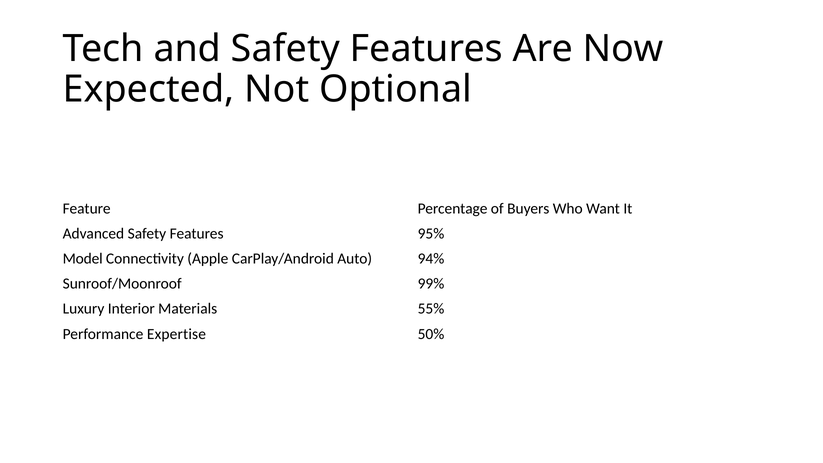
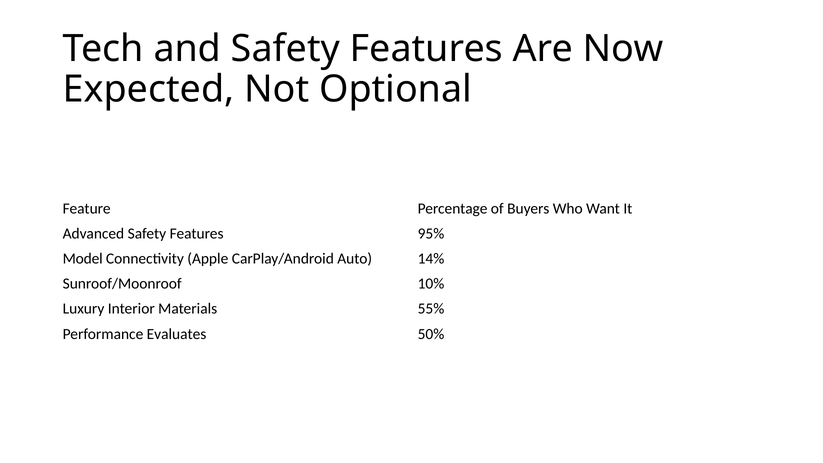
94%: 94% -> 14%
99%: 99% -> 10%
Expertise: Expertise -> Evaluates
